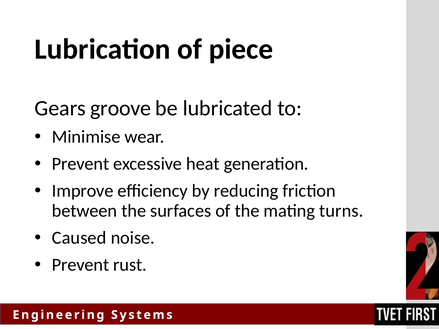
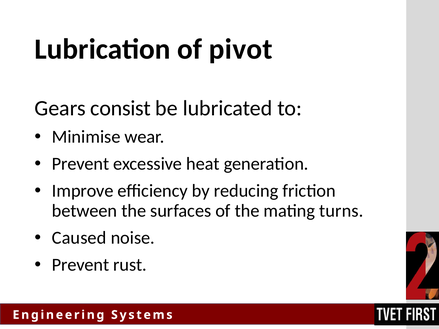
piece: piece -> pivot
groove: groove -> consist
